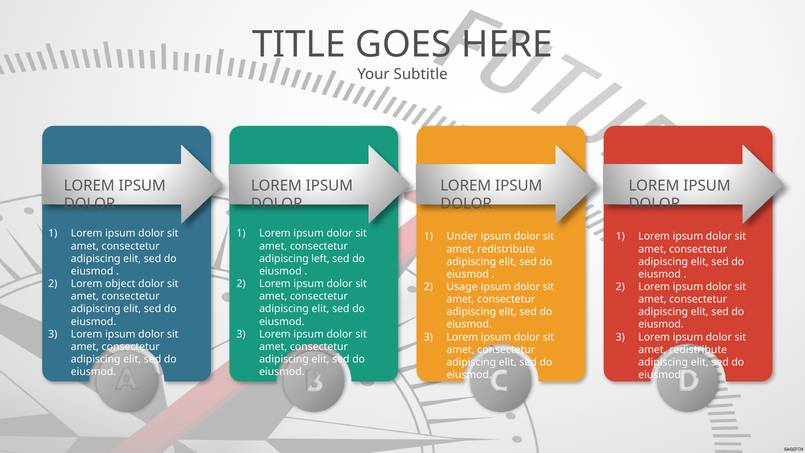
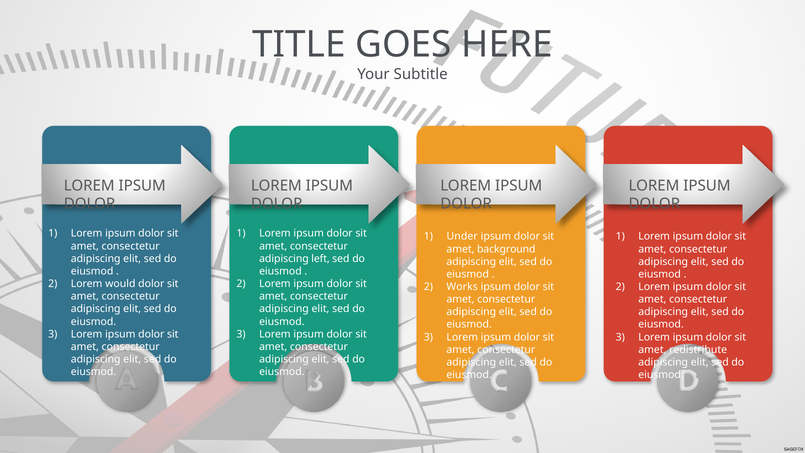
redistribute at (506, 249): redistribute -> background
object: object -> would
Usage: Usage -> Works
